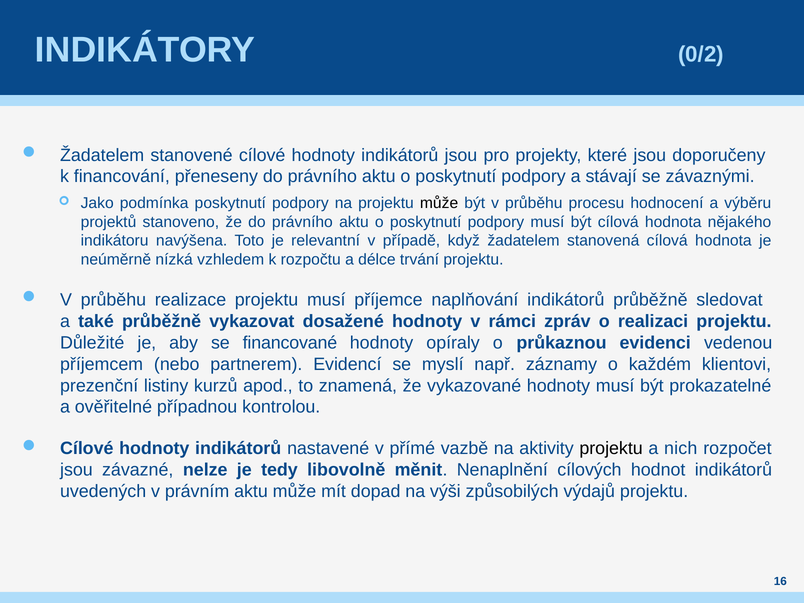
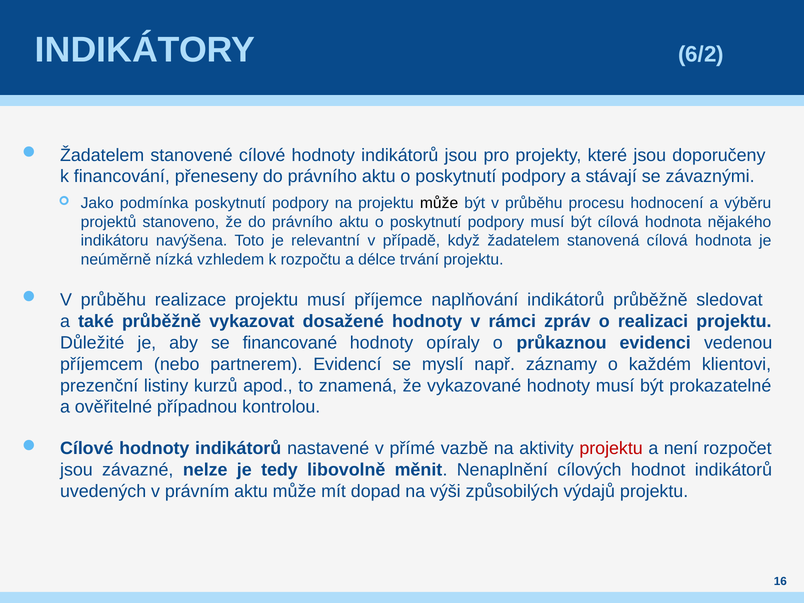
0/2: 0/2 -> 6/2
projektu at (611, 449) colour: black -> red
nich: nich -> není
